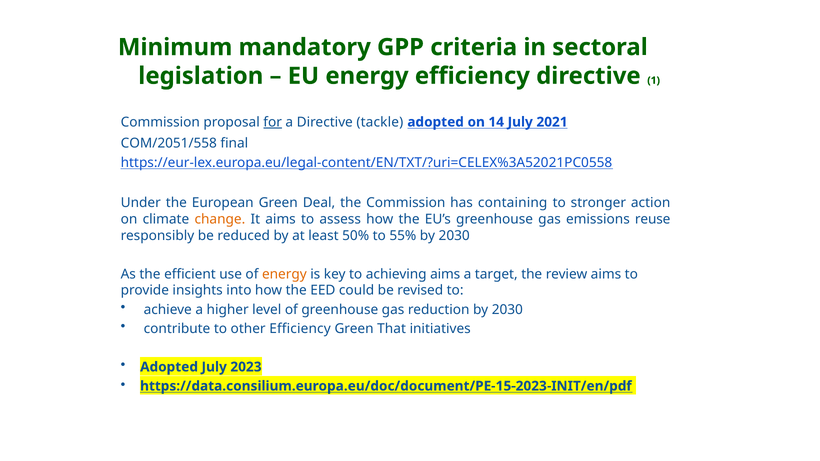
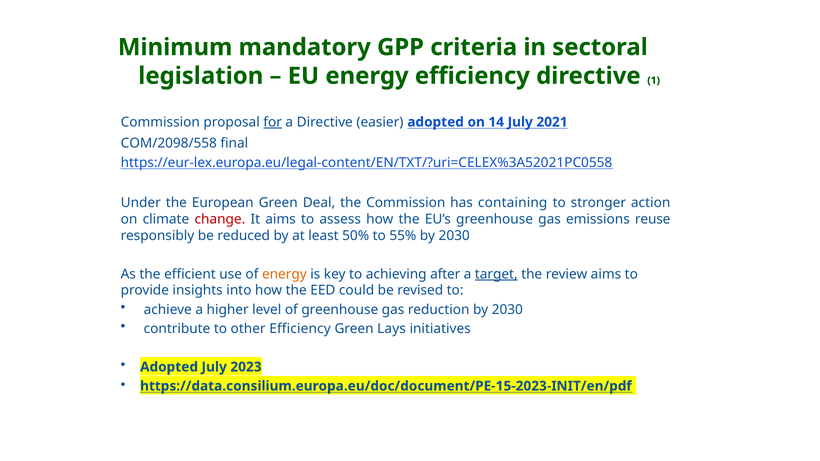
tackle: tackle -> easier
COM/2051/558: COM/2051/558 -> COM/2098/558
change colour: orange -> red
achieving aims: aims -> after
target underline: none -> present
That: That -> Lays
